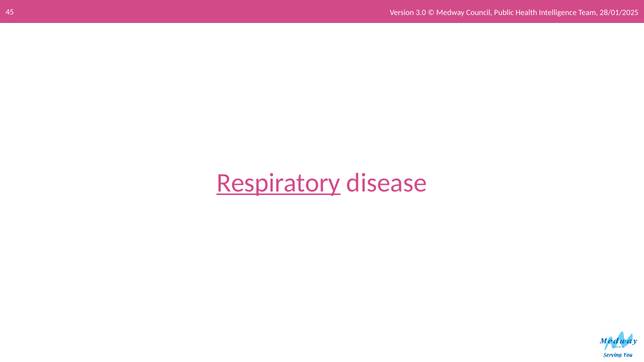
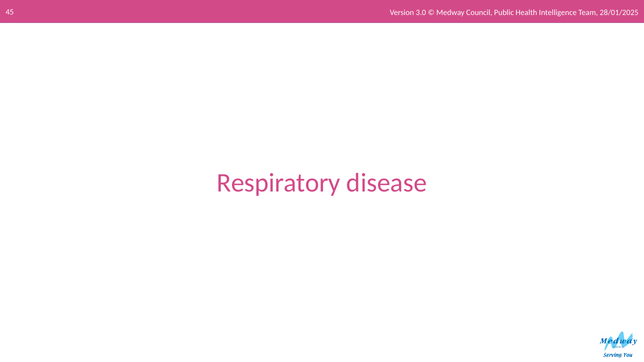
Respiratory underline: present -> none
